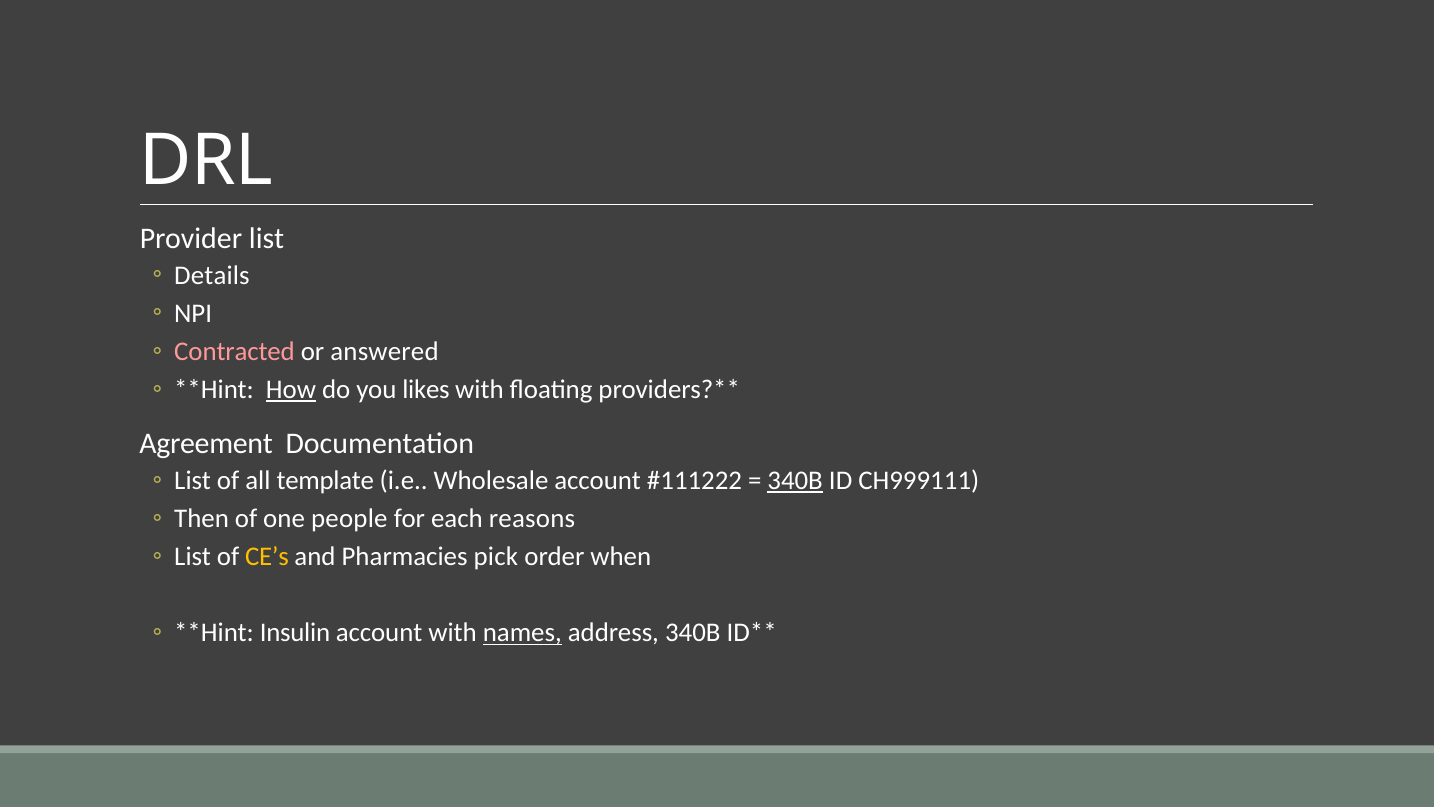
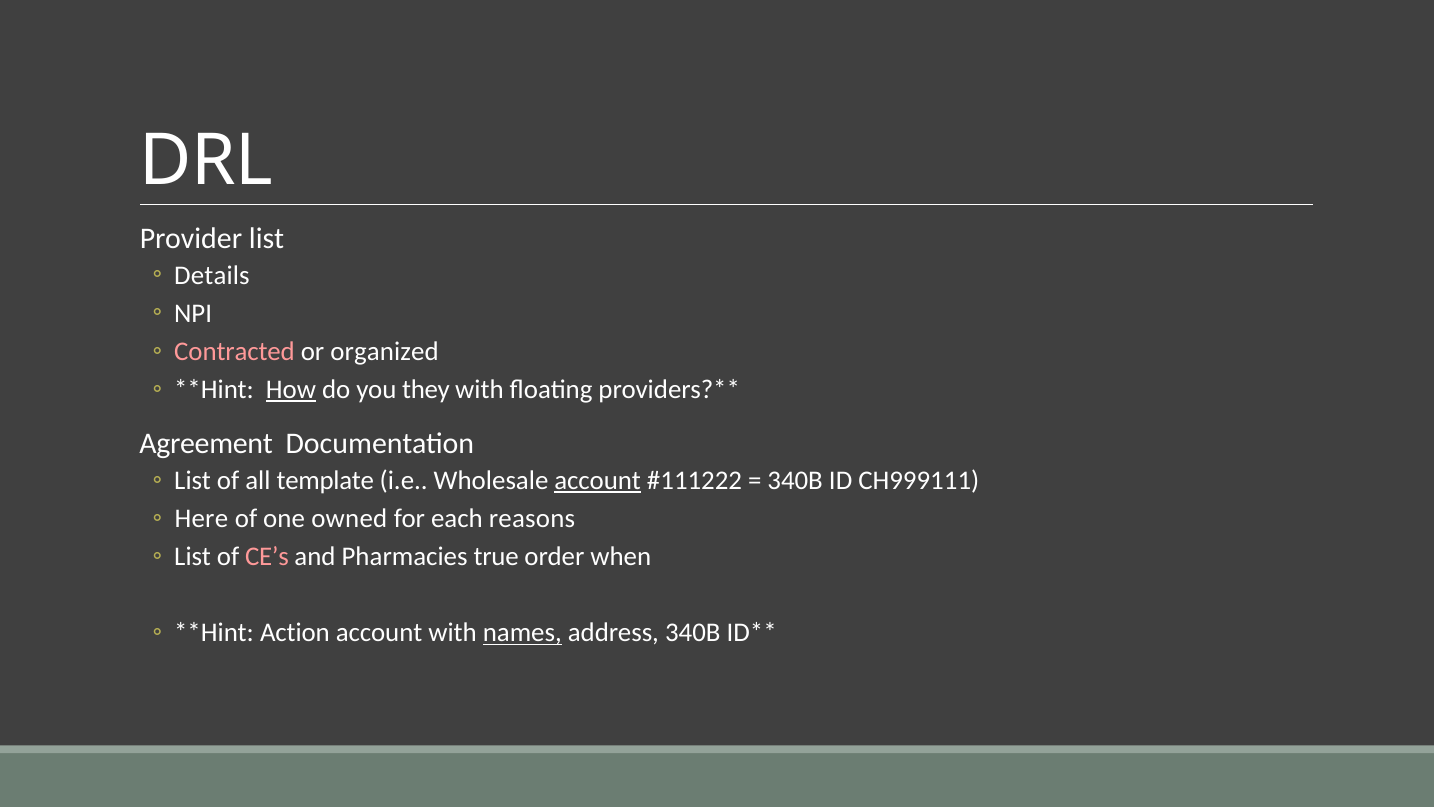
answered: answered -> organized
likes: likes -> they
account at (598, 480) underline: none -> present
340B at (795, 480) underline: present -> none
Then: Then -> Here
people: people -> owned
CE’s colour: yellow -> pink
pick: pick -> true
Insulin: Insulin -> Action
